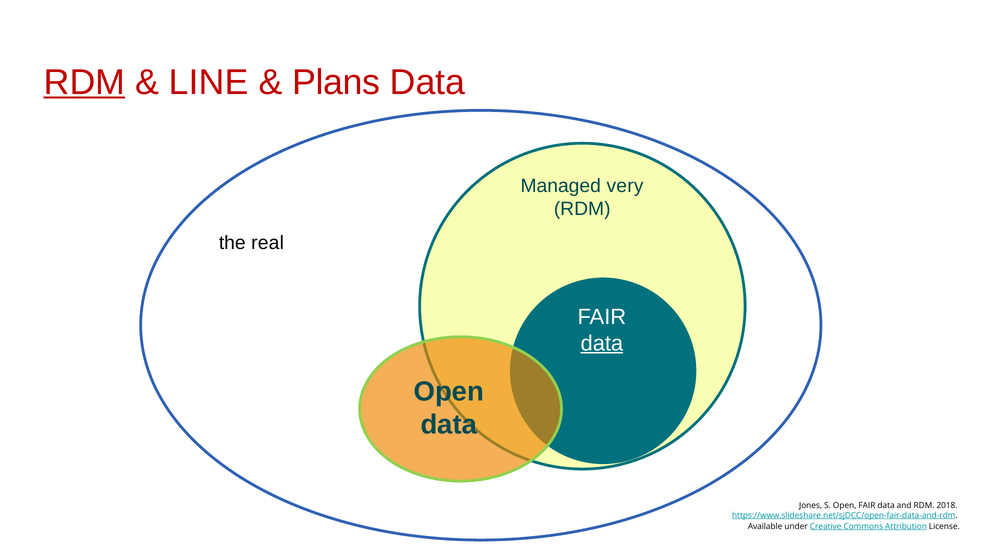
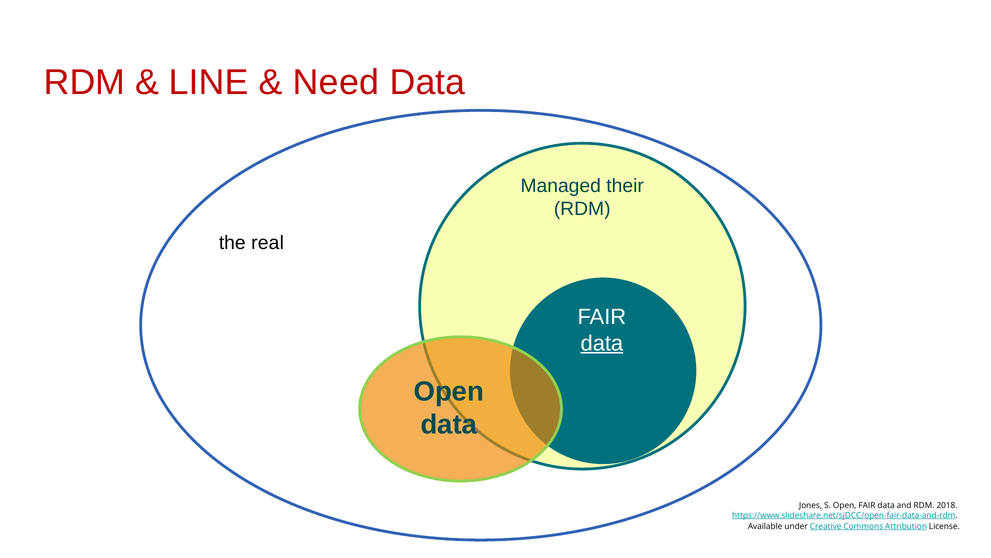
RDM at (84, 82) underline: present -> none
Plans: Plans -> Need
very: very -> their
